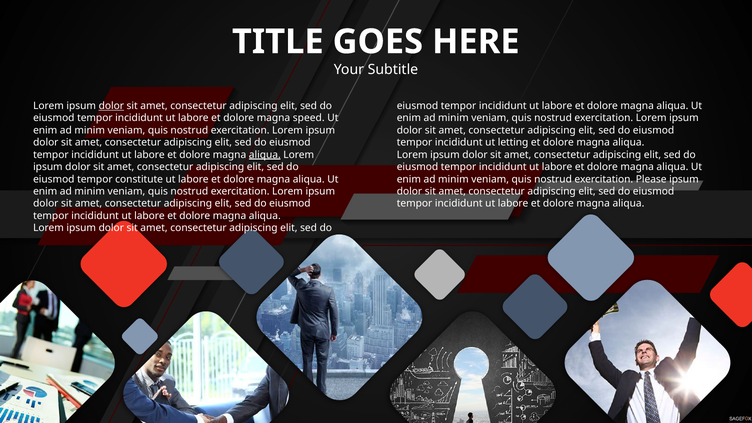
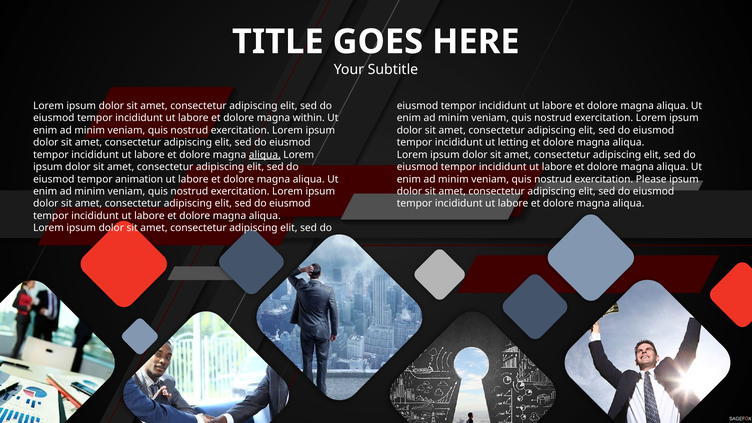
dolor at (111, 106) underline: present -> none
speed: speed -> within
constitute: constitute -> animation
